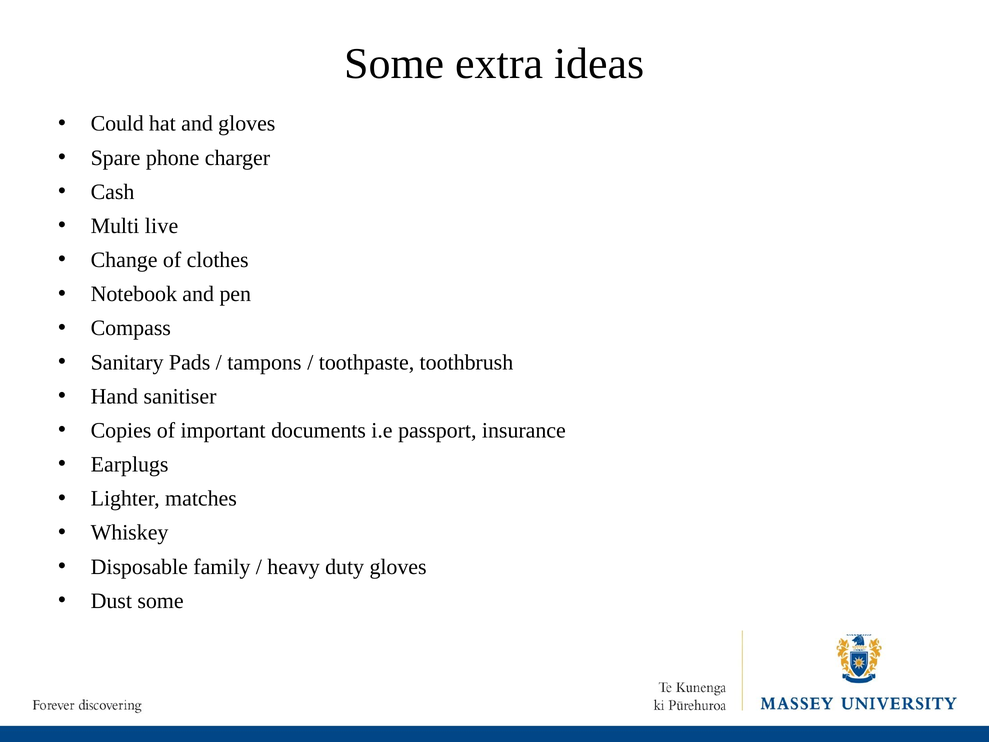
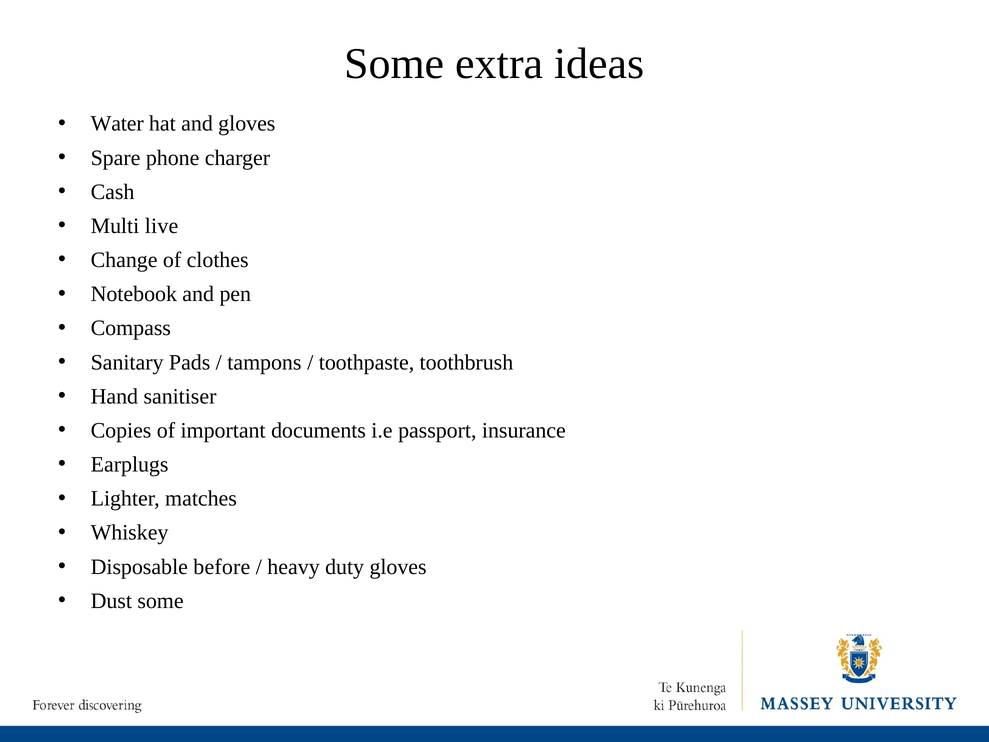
Could: Could -> Water
family: family -> before
